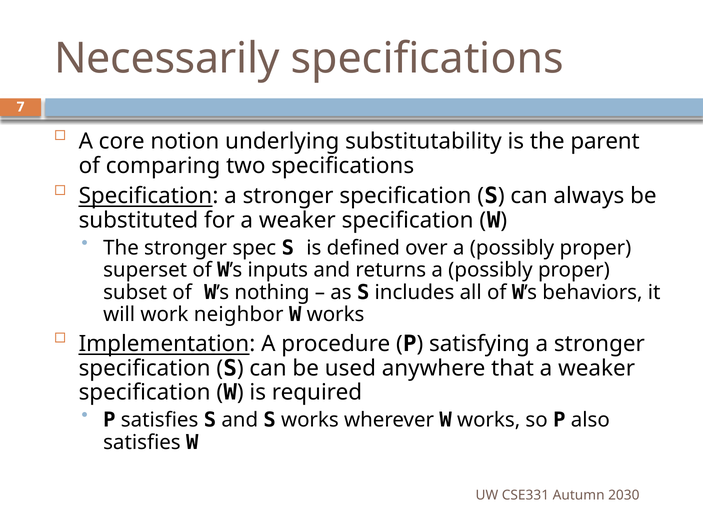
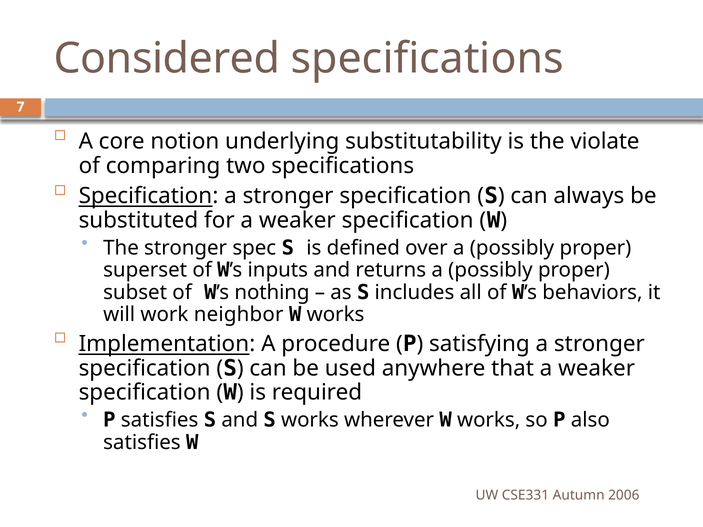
Necessarily: Necessarily -> Considered
parent: parent -> violate
2030: 2030 -> 2006
